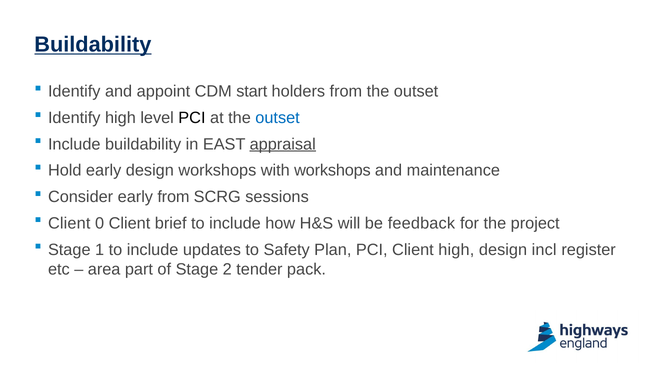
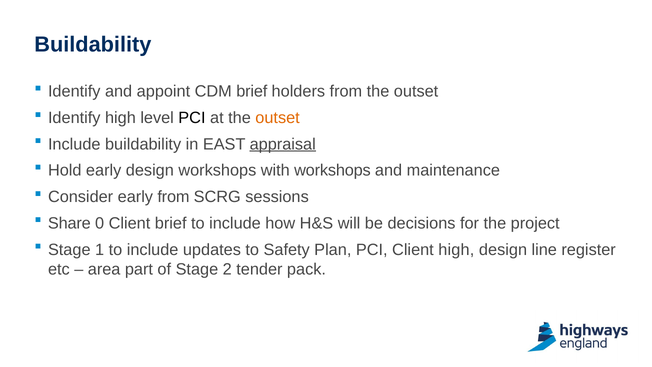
Buildability at (93, 45) underline: present -> none
CDM start: start -> brief
outset at (278, 118) colour: blue -> orange
Client at (69, 223): Client -> Share
feedback: feedback -> decisions
incl: incl -> line
